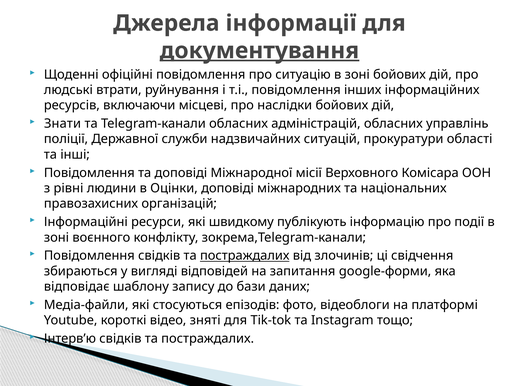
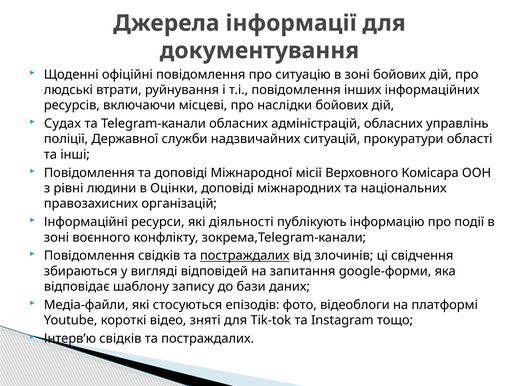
документування underline: present -> none
Знати: Знати -> Судах
швидкому: швидкому -> діяльності
